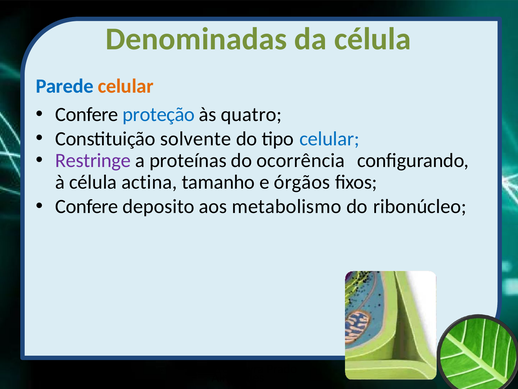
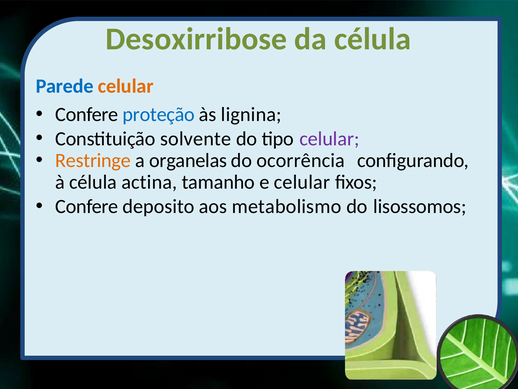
Denominadas: Denominadas -> Desoxirribose
quatro: quatro -> lignina
celular at (329, 139) colour: blue -> purple
Restringe colour: purple -> orange
proteínas: proteínas -> organelas
e órgãos: órgãos -> celular
ribonúcleo: ribonúcleo -> lisossomos
